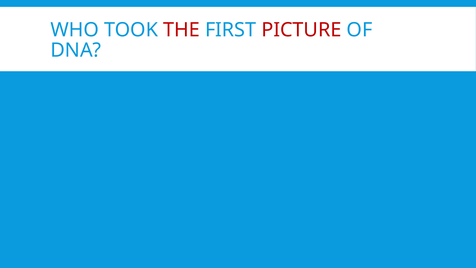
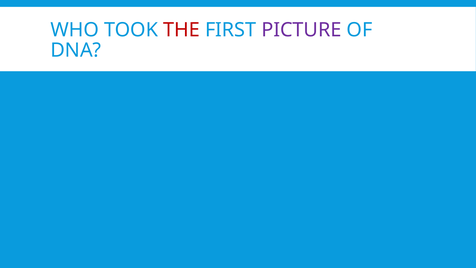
PICTURE colour: red -> purple
